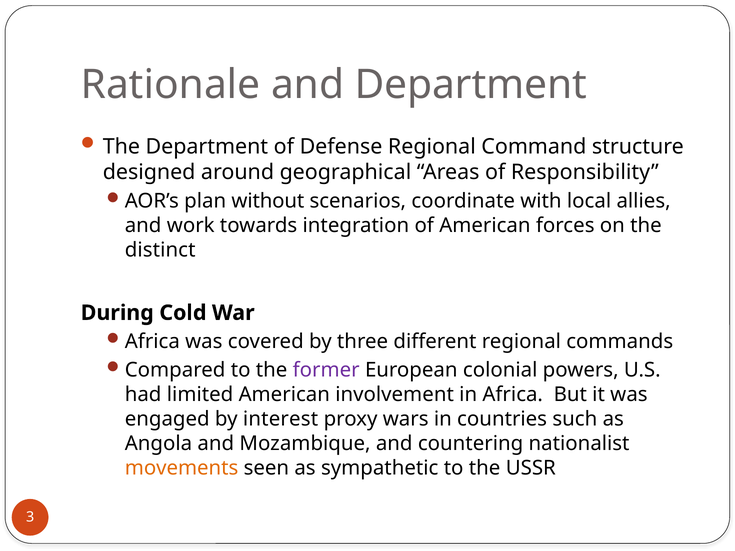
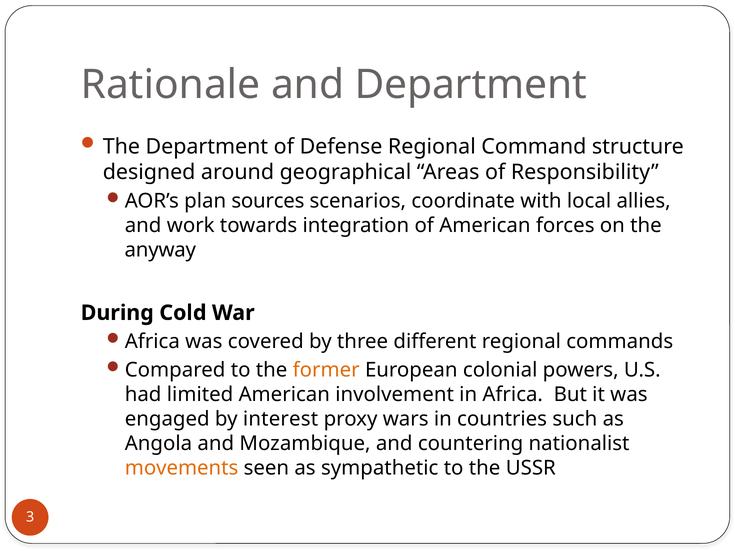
without: without -> sources
distinct: distinct -> anyway
former colour: purple -> orange
